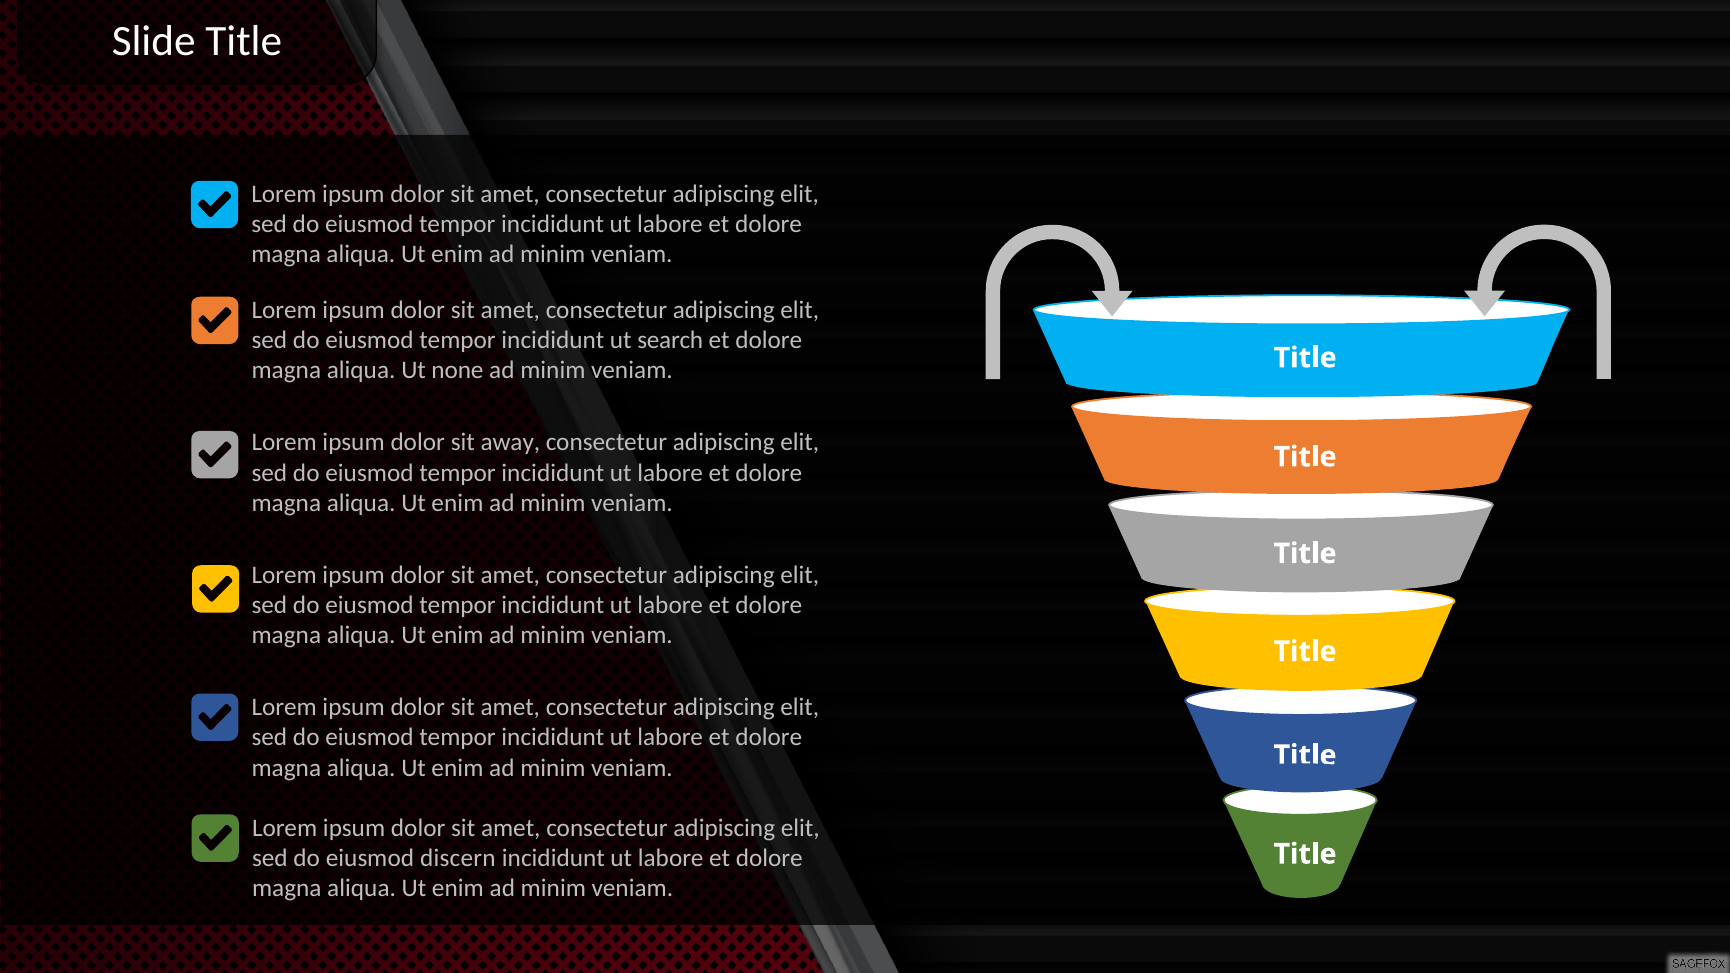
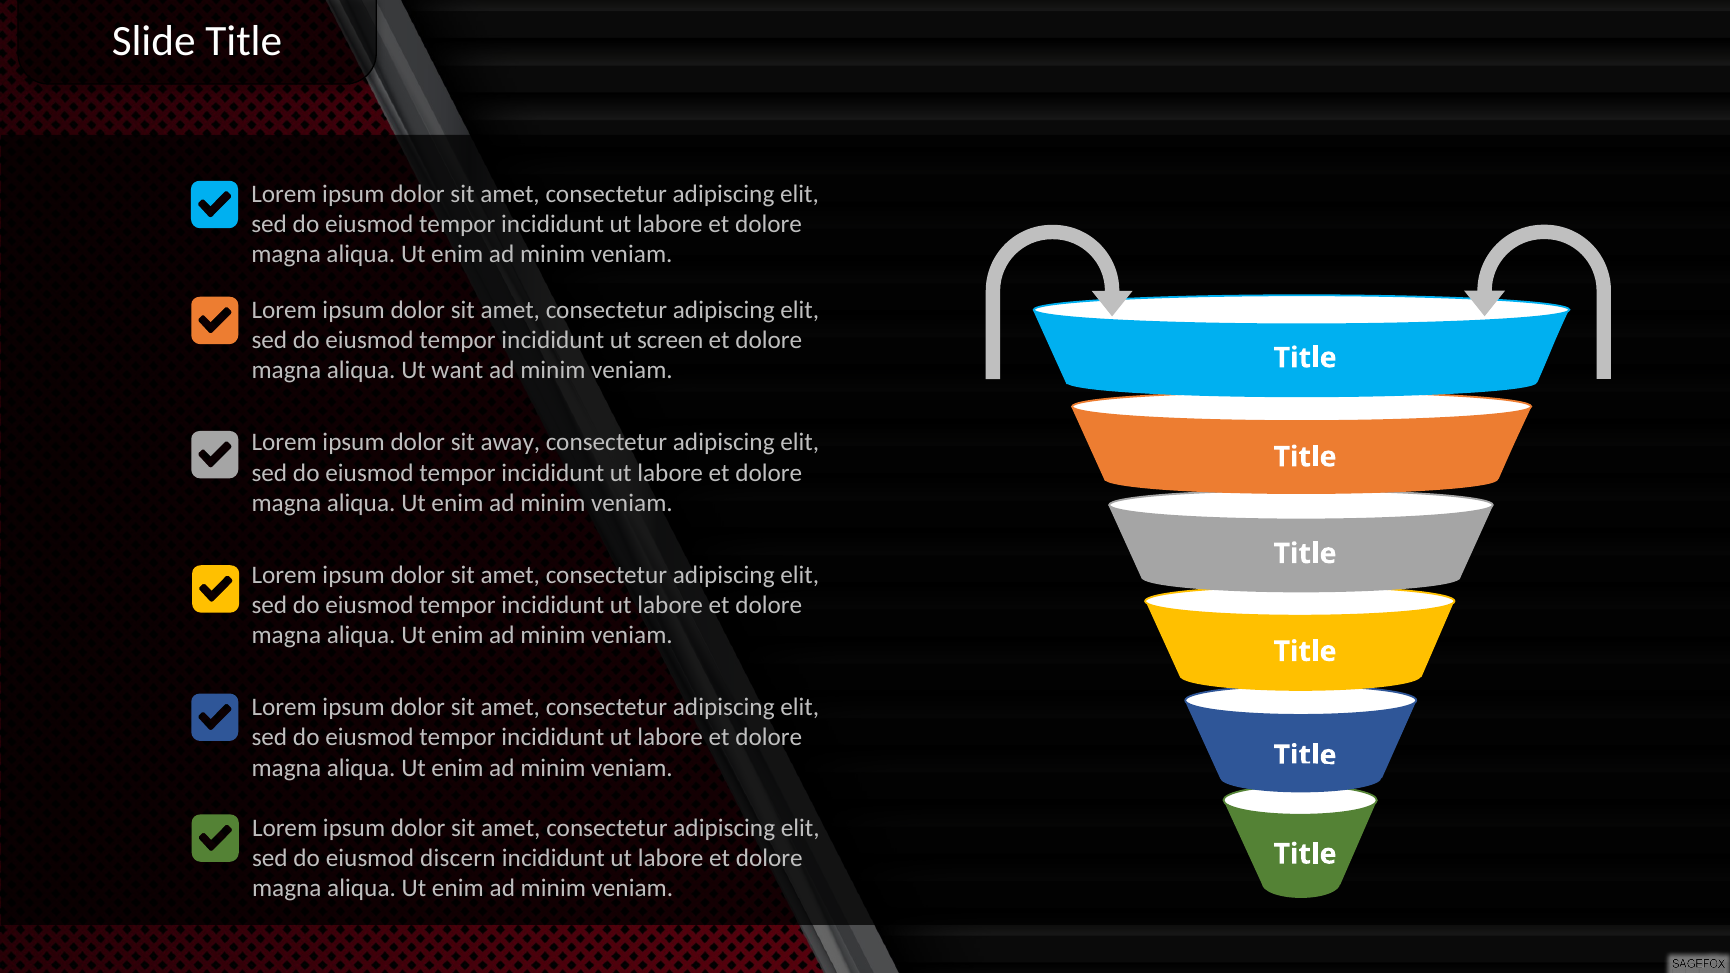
search: search -> screen
none: none -> want
